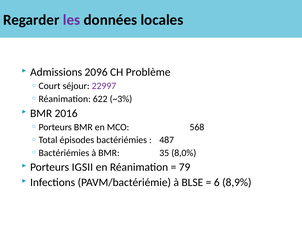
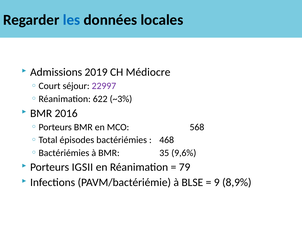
les colour: purple -> blue
2096: 2096 -> 2019
Problème: Problème -> Médiocre
487: 487 -> 468
8,0%: 8,0% -> 9,6%
6: 6 -> 9
